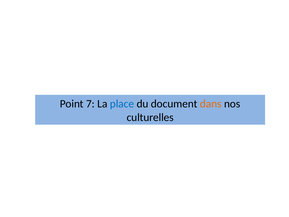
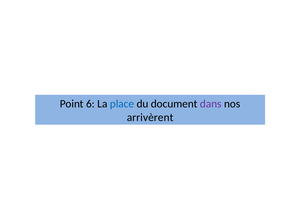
7: 7 -> 6
dans colour: orange -> purple
culturelles: culturelles -> arrivèrent
